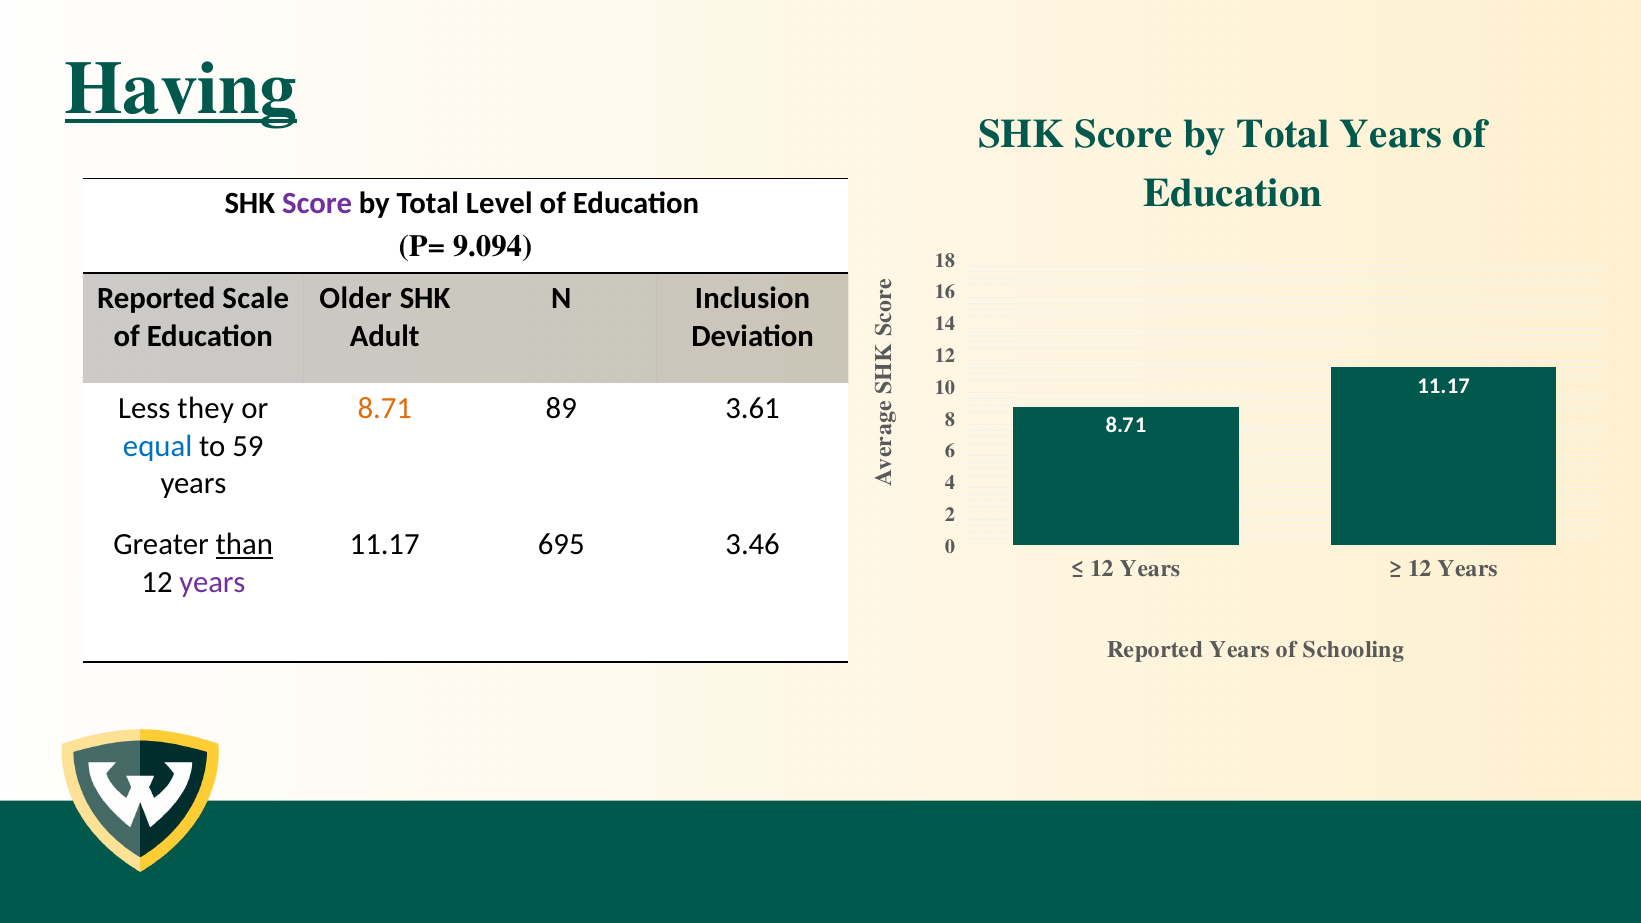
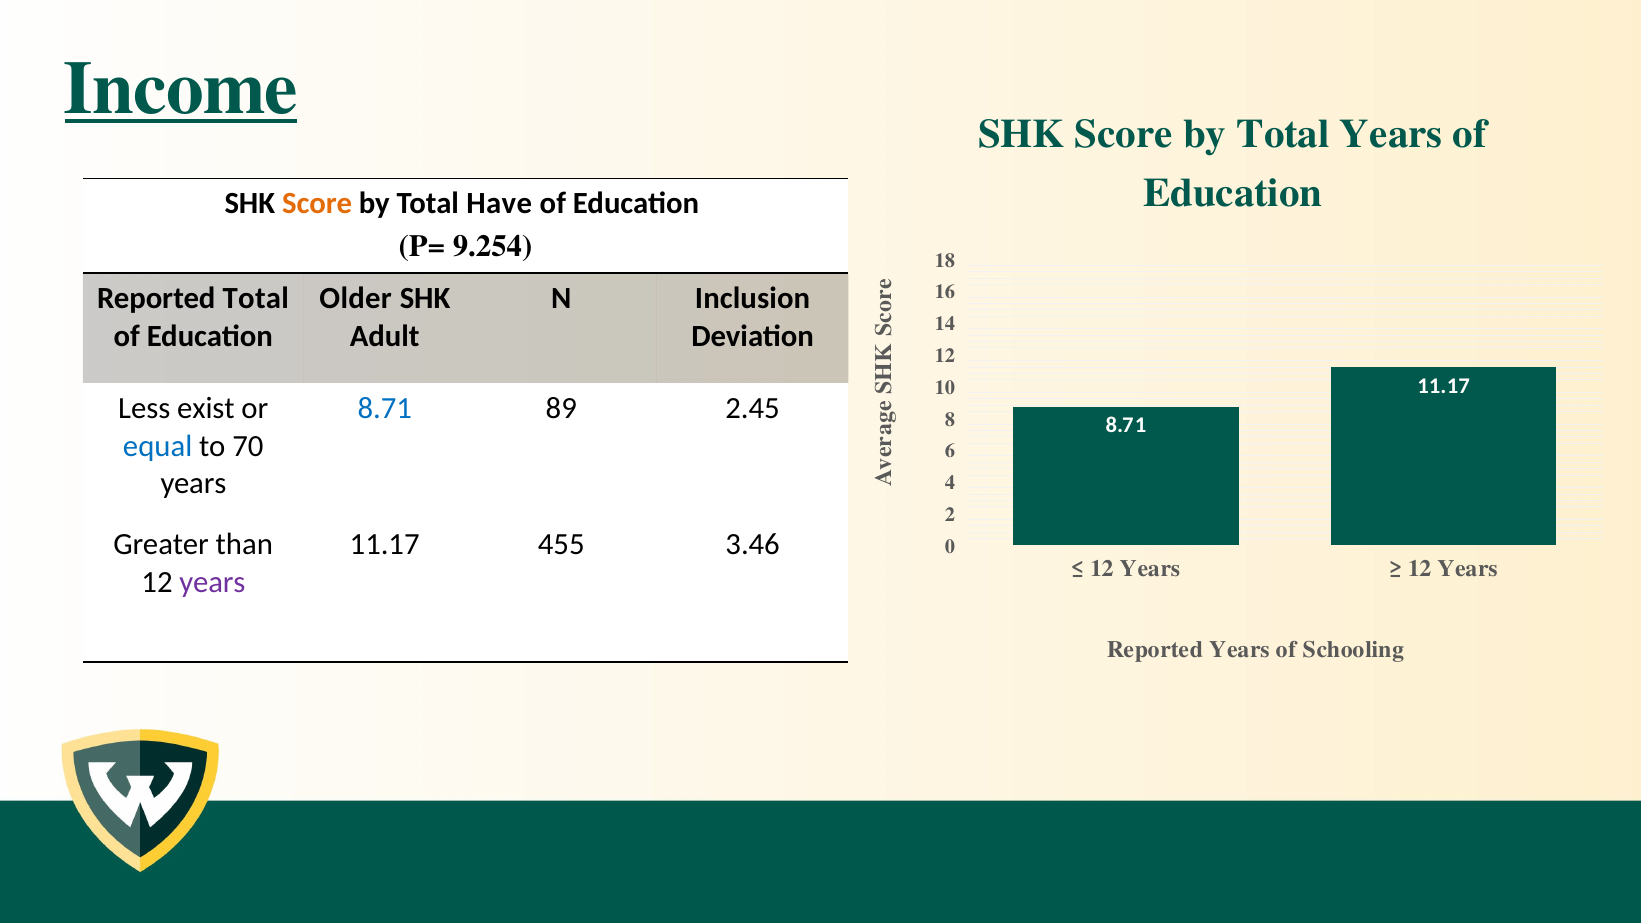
Having: Having -> Income
Score at (317, 204) colour: purple -> orange
Level: Level -> Have
9.094: 9.094 -> 9.254
Reported Scale: Scale -> Total
they: they -> exist
8.71 at (385, 408) colour: orange -> blue
3.61: 3.61 -> 2.45
59: 59 -> 70
than underline: present -> none
695: 695 -> 455
